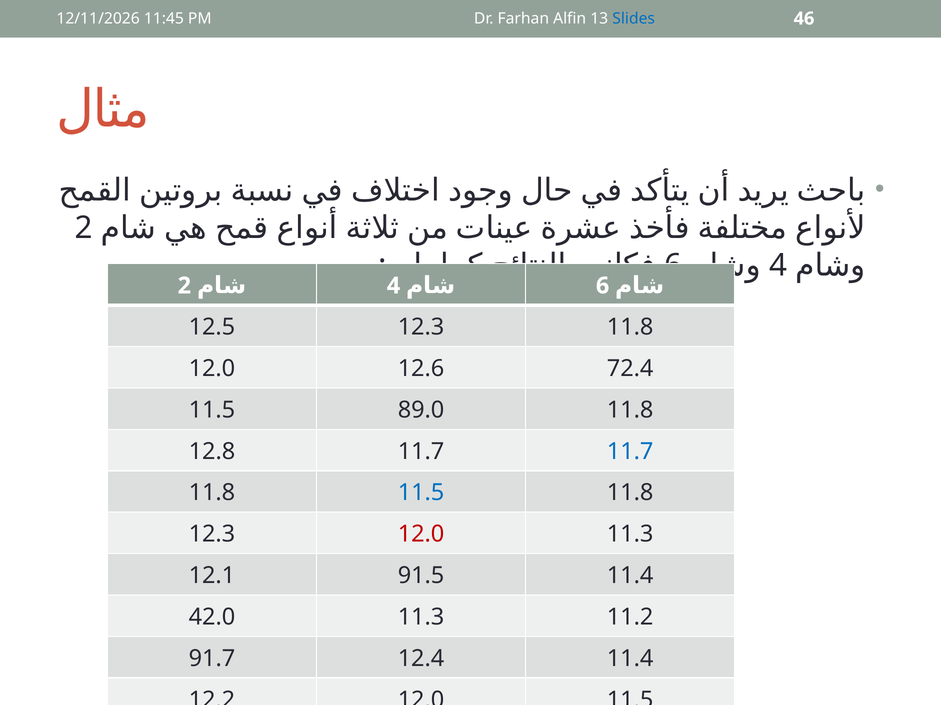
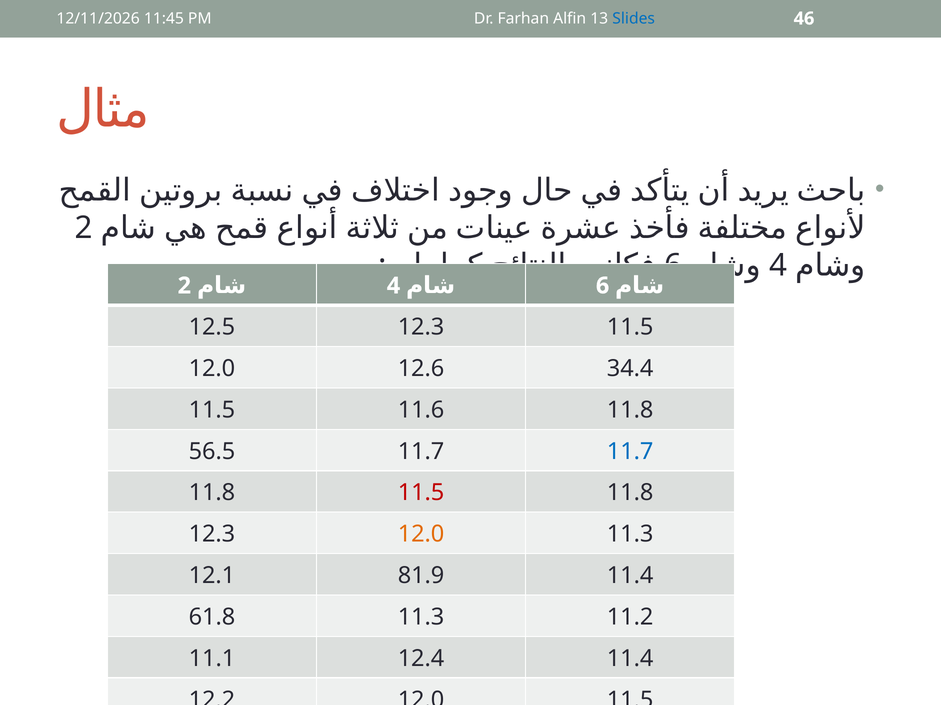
12.3 11.8: 11.8 -> 11.5
72.4: 72.4 -> 34.4
89.0: 89.0 -> 11.6
12.8: 12.8 -> 56.5
11.5 at (421, 493) colour: blue -> red
12.0 at (421, 535) colour: red -> orange
91.5: 91.5 -> 81.9
42.0: 42.0 -> 61.8
91.7: 91.7 -> 11.1
